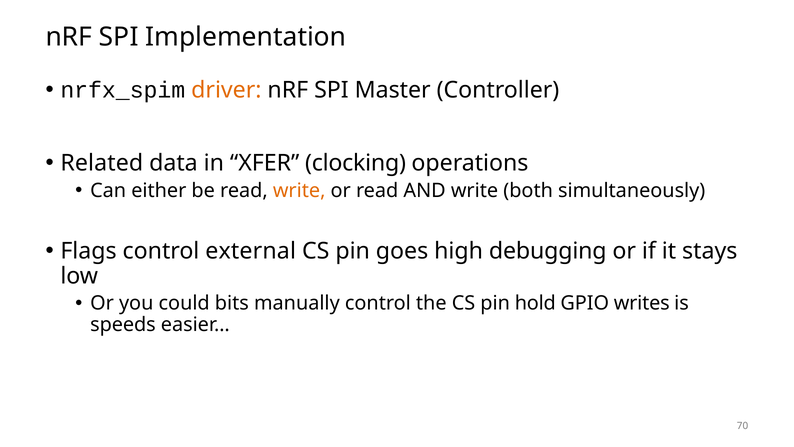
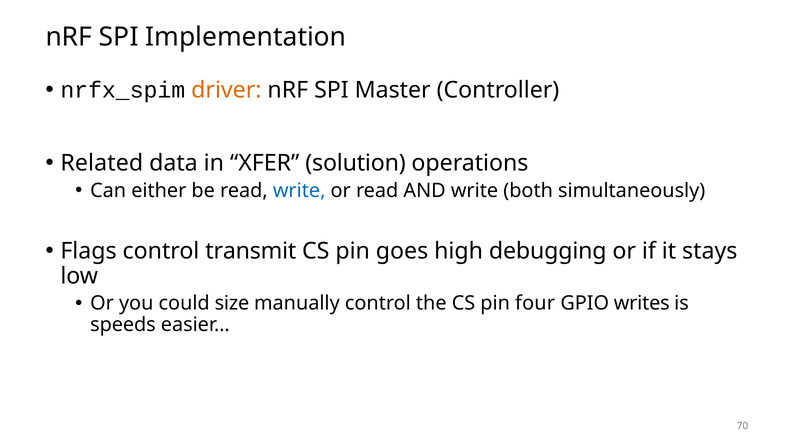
clocking: clocking -> solution
write at (299, 190) colour: orange -> blue
external: external -> transmit
bits: bits -> size
hold: hold -> four
